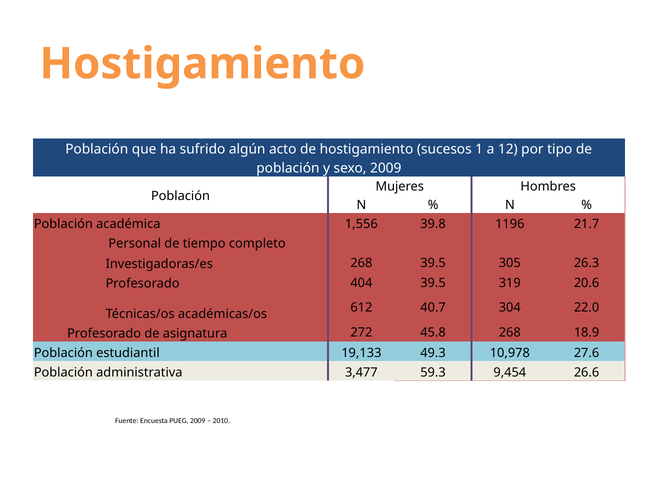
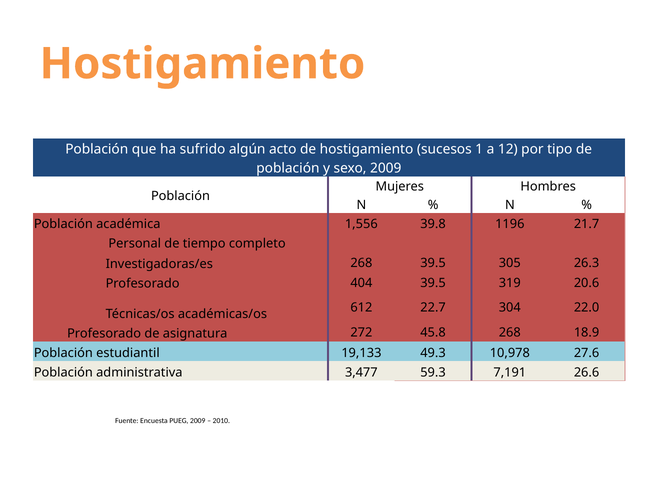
40.7: 40.7 -> 22.7
9,454: 9,454 -> 7,191
